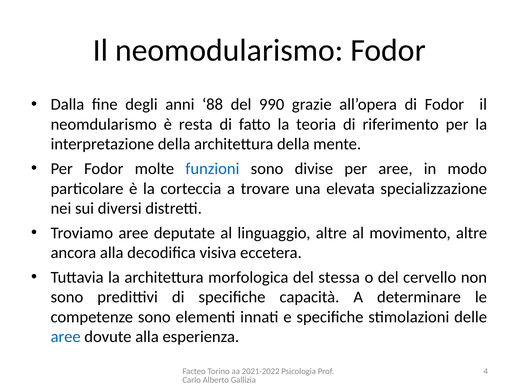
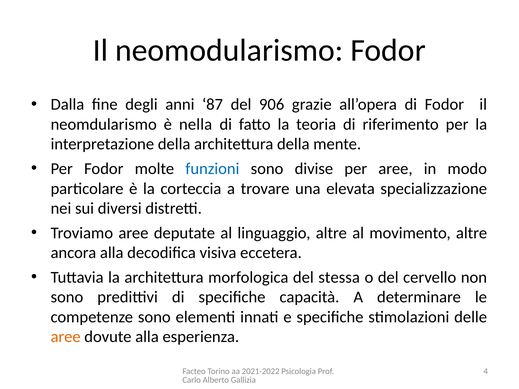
88: 88 -> 87
990: 990 -> 906
resta: resta -> nella
aree at (66, 337) colour: blue -> orange
